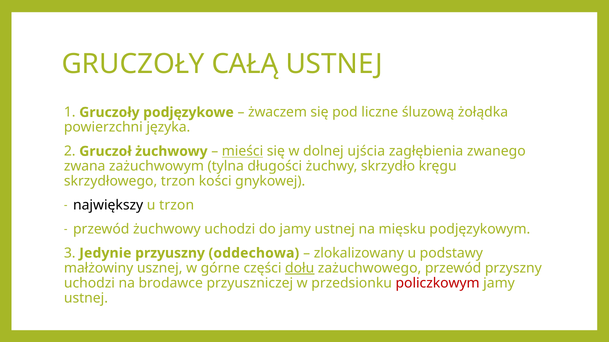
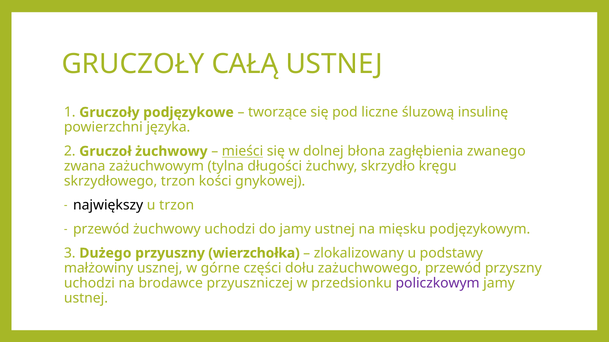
żwaczem: żwaczem -> tworzące
żołądka: żołądka -> insulinę
ujścia: ujścia -> błona
Jedynie: Jedynie -> Dużego
oddechowa: oddechowa -> wierzchołka
dołu underline: present -> none
policzkowym colour: red -> purple
